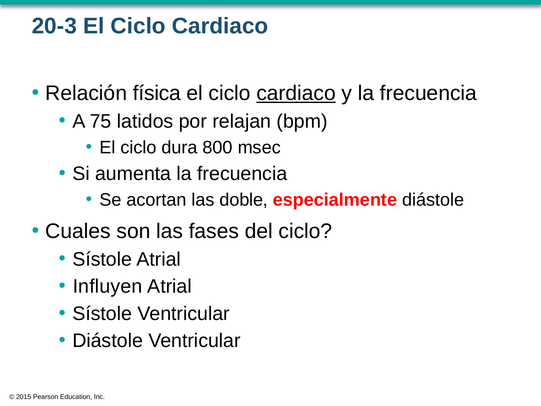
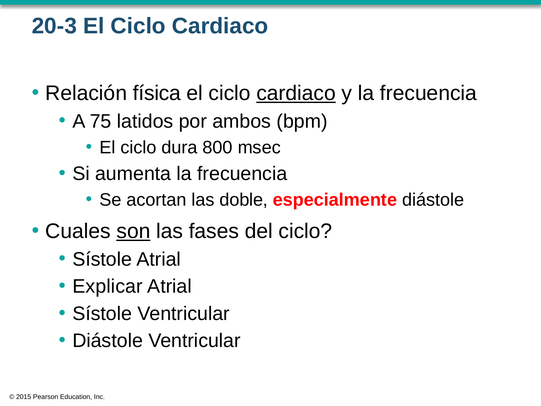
relajan: relajan -> ambos
son underline: none -> present
Influyen: Influyen -> Explicar
